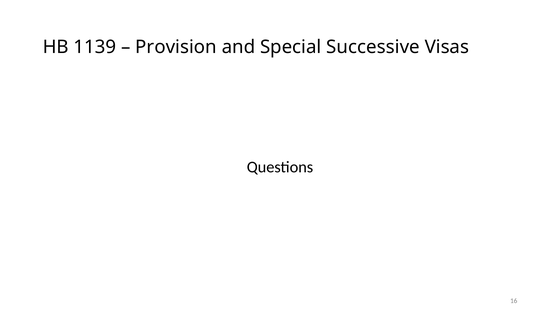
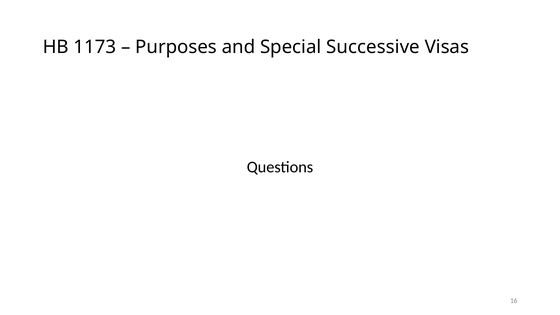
1139: 1139 -> 1173
Provision: Provision -> Purposes
